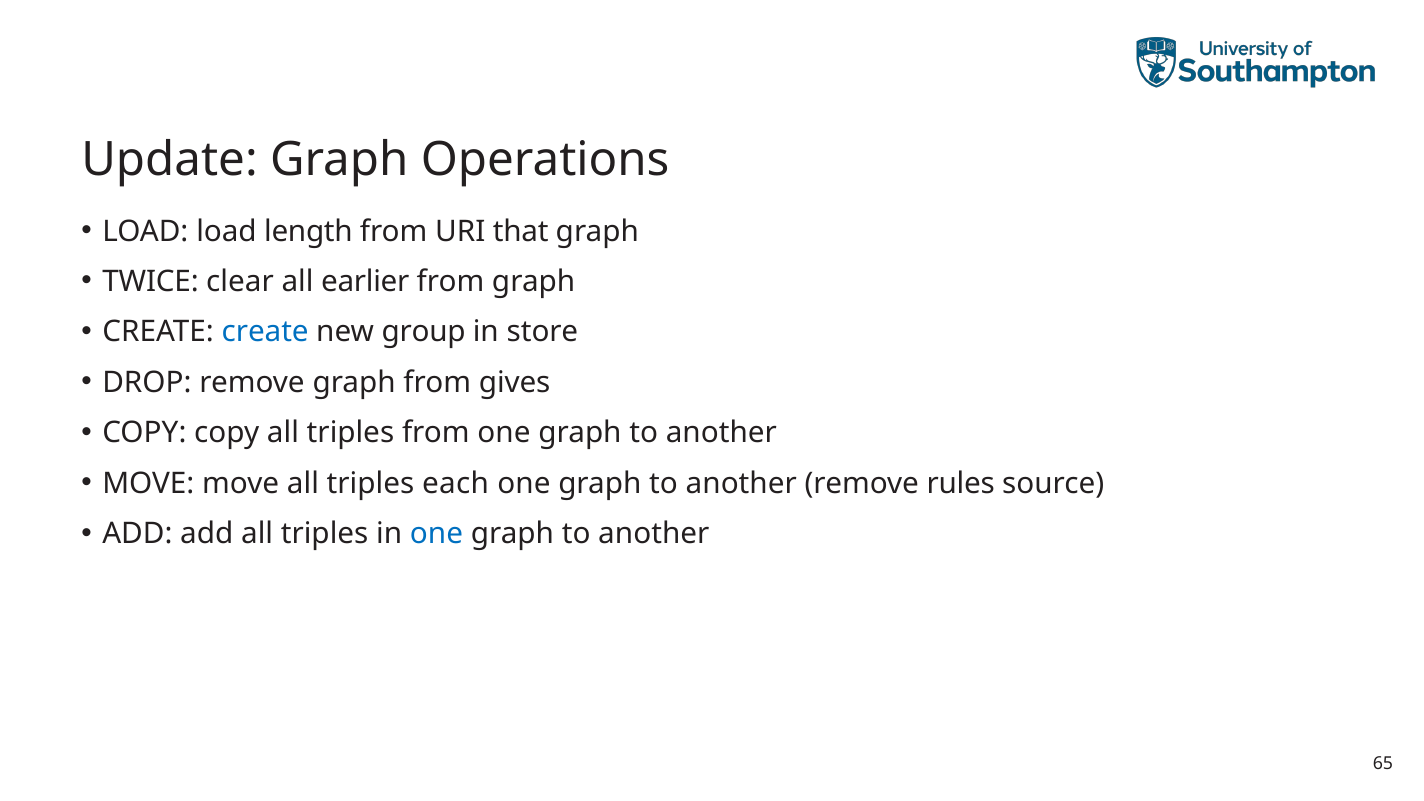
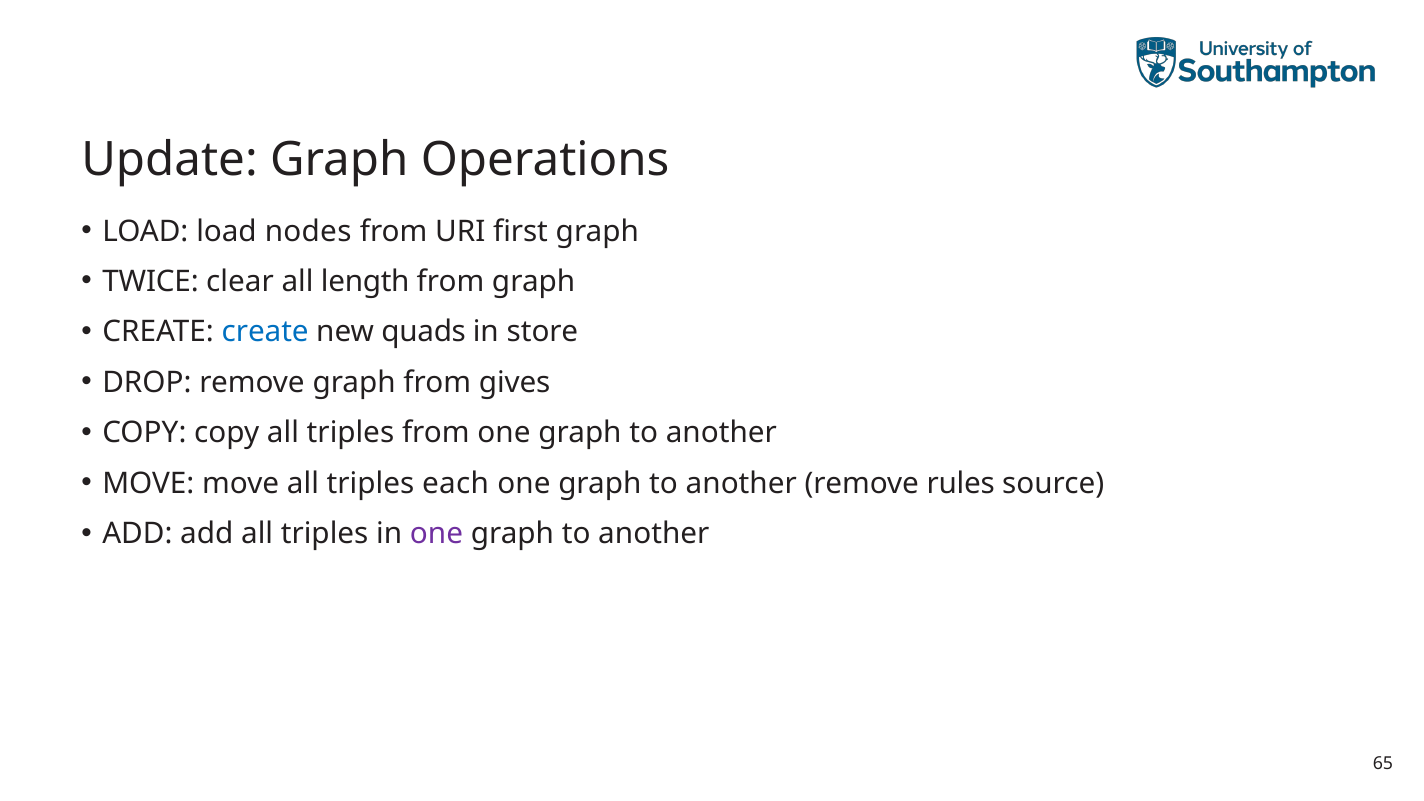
length: length -> nodes
that: that -> first
earlier: earlier -> length
group: group -> quads
one at (436, 534) colour: blue -> purple
